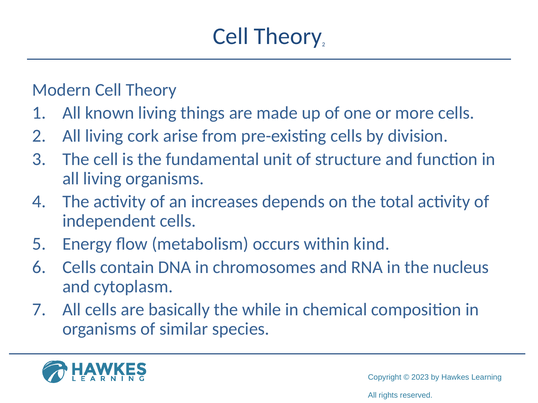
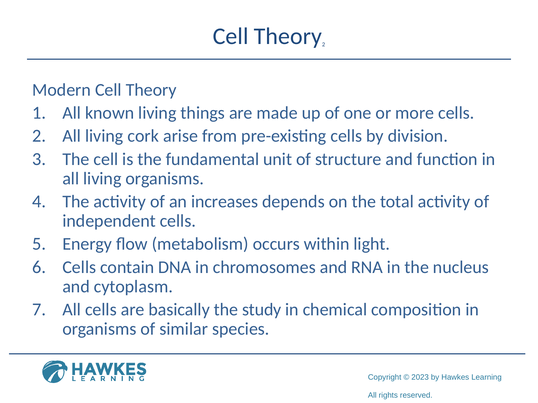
kind: kind -> light
while: while -> study
